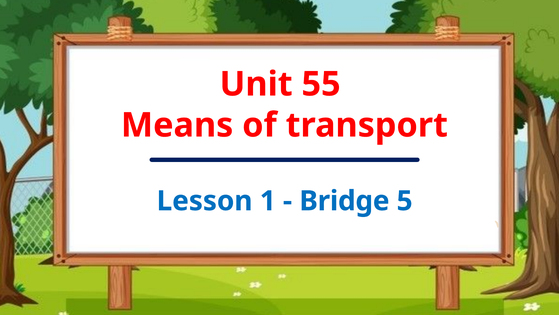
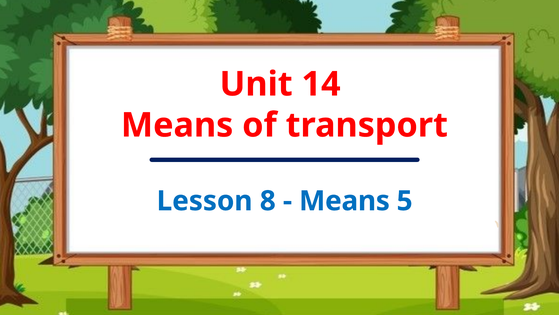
55: 55 -> 14
1: 1 -> 8
Bridge at (344, 201): Bridge -> Means
